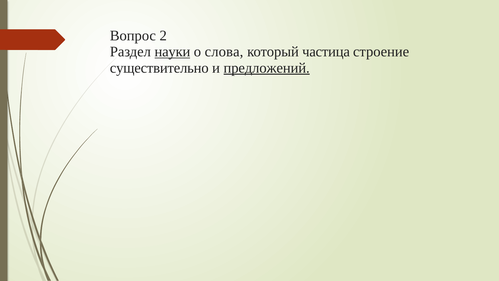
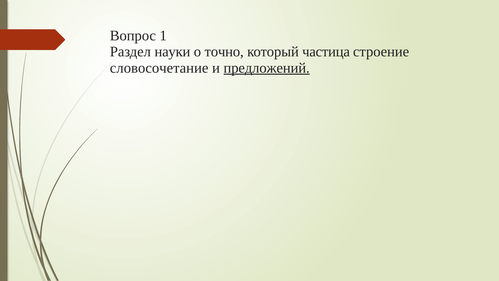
2: 2 -> 1
науки underline: present -> none
слова: слова -> точно
существительно: существительно -> словосочетание
